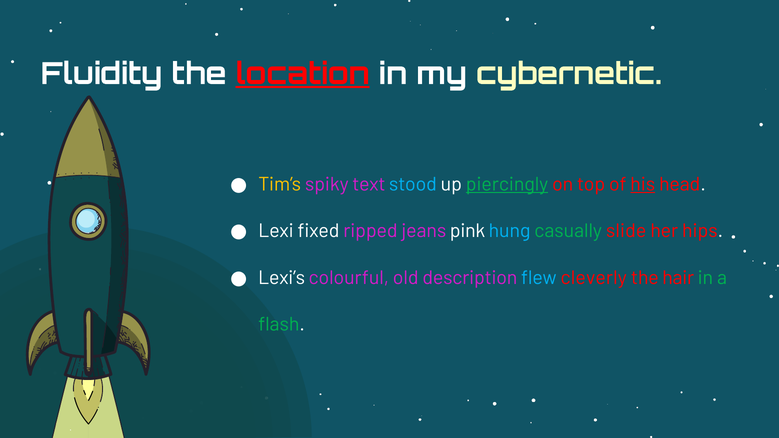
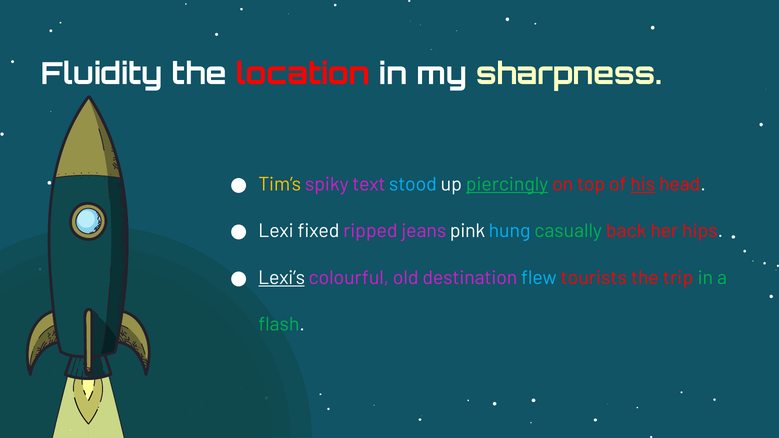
location underline: present -> none
cybernetic: cybernetic -> sharpness
slide: slide -> back
Lexi’s underline: none -> present
description: description -> destination
cleverly: cleverly -> tourists
hair: hair -> trip
